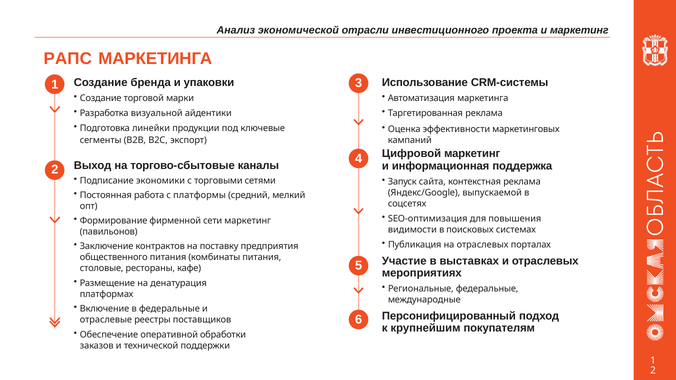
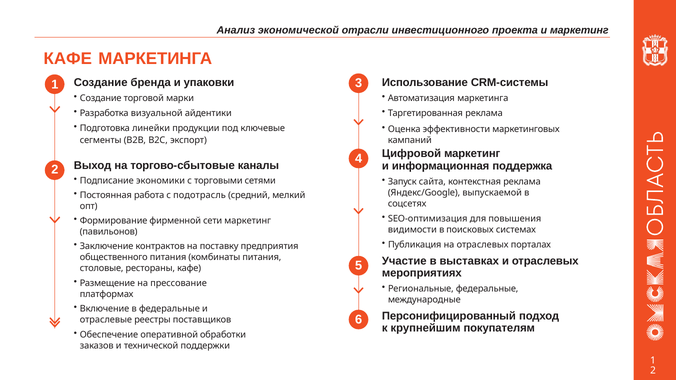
РАПС at (68, 59): РАПС -> КАФЕ
платформы: платформы -> подотрасль
денатурация: денатурация -> прессование
